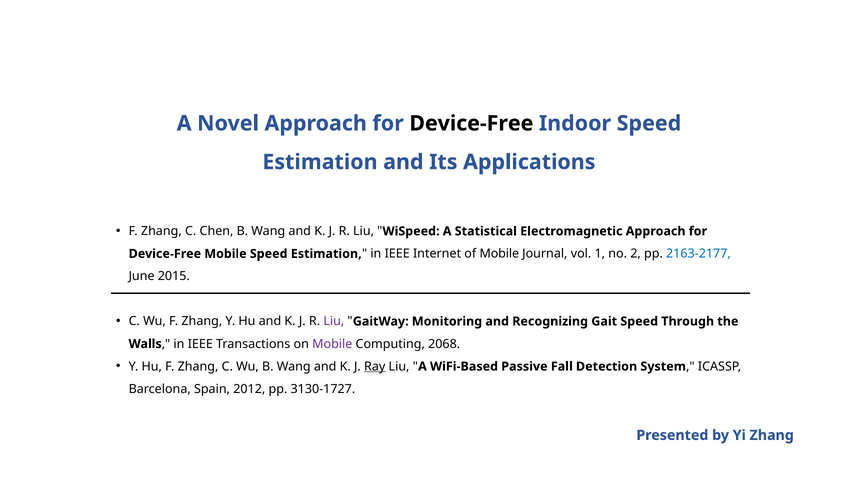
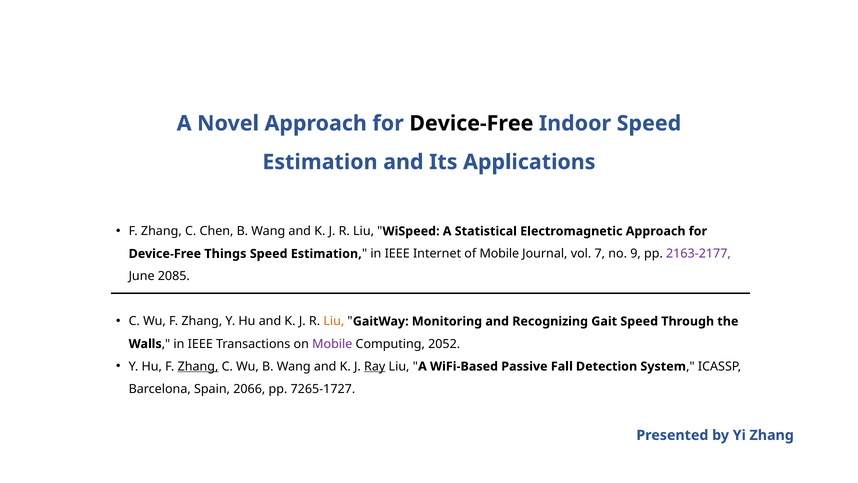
Device-Free Mobile: Mobile -> Things
1: 1 -> 7
2: 2 -> 9
2163-2177 colour: blue -> purple
2015: 2015 -> 2085
Liu at (334, 321) colour: purple -> orange
2068: 2068 -> 2052
Zhang at (198, 366) underline: none -> present
2012: 2012 -> 2066
3130-1727: 3130-1727 -> 7265-1727
